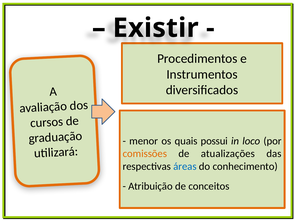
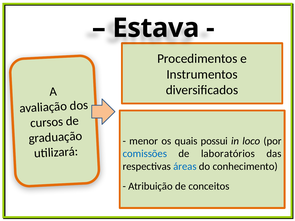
Existir: Existir -> Estava
comissões colour: orange -> blue
atualizações: atualizações -> laboratórios
